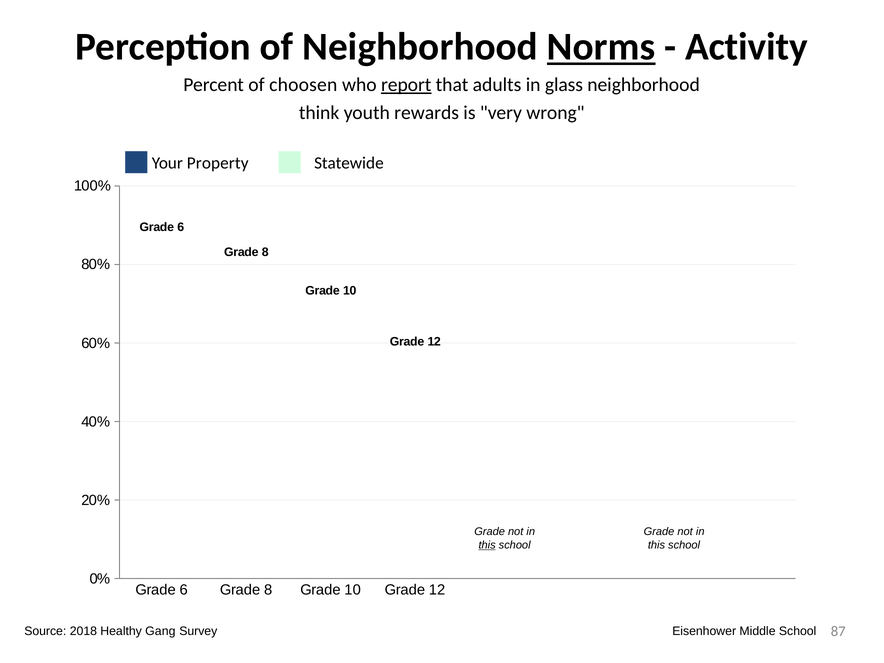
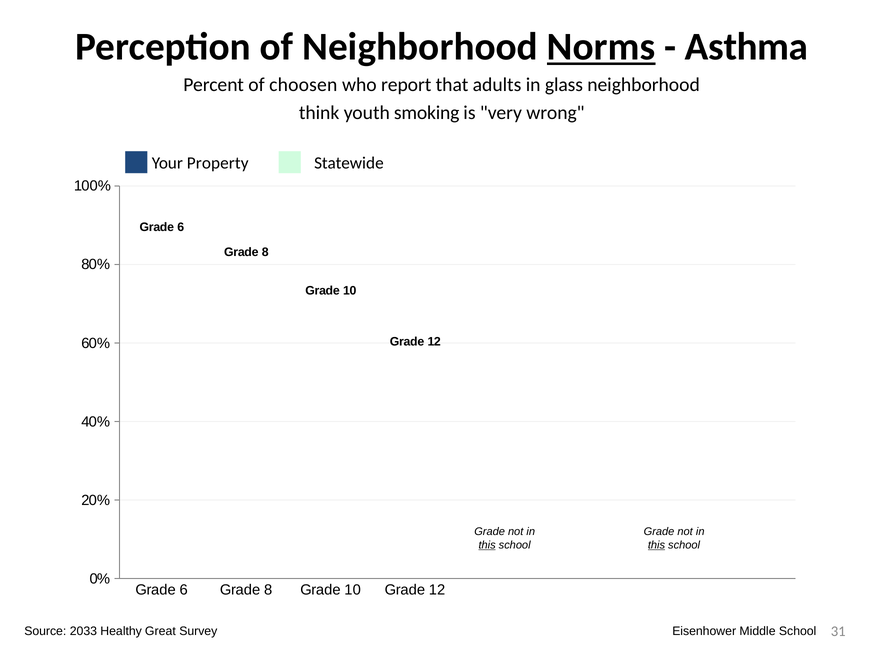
Activity: Activity -> Asthma
report underline: present -> none
rewards: rewards -> smoking
this at (657, 545) underline: none -> present
2018: 2018 -> 2033
Gang: Gang -> Great
87: 87 -> 31
